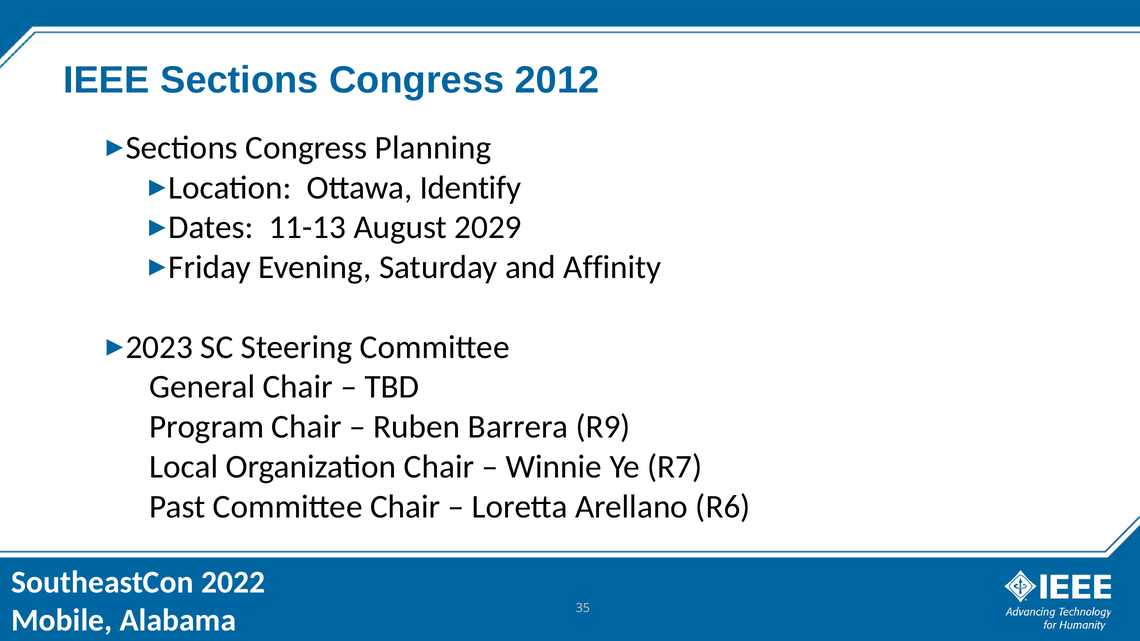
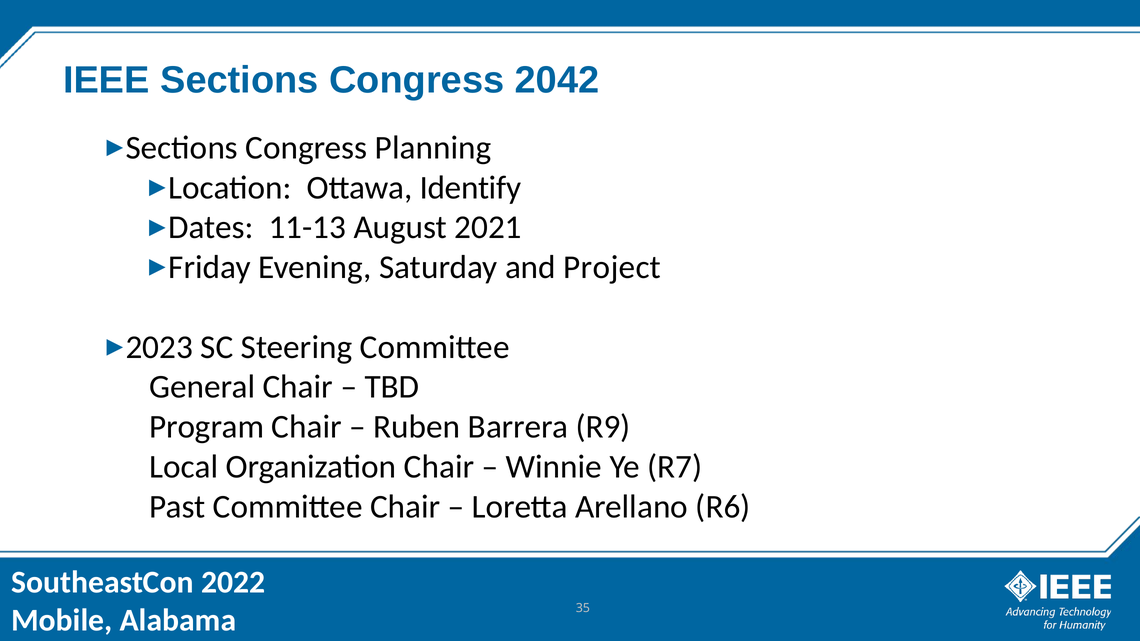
2012: 2012 -> 2042
2029: 2029 -> 2021
Affinity: Affinity -> Project
